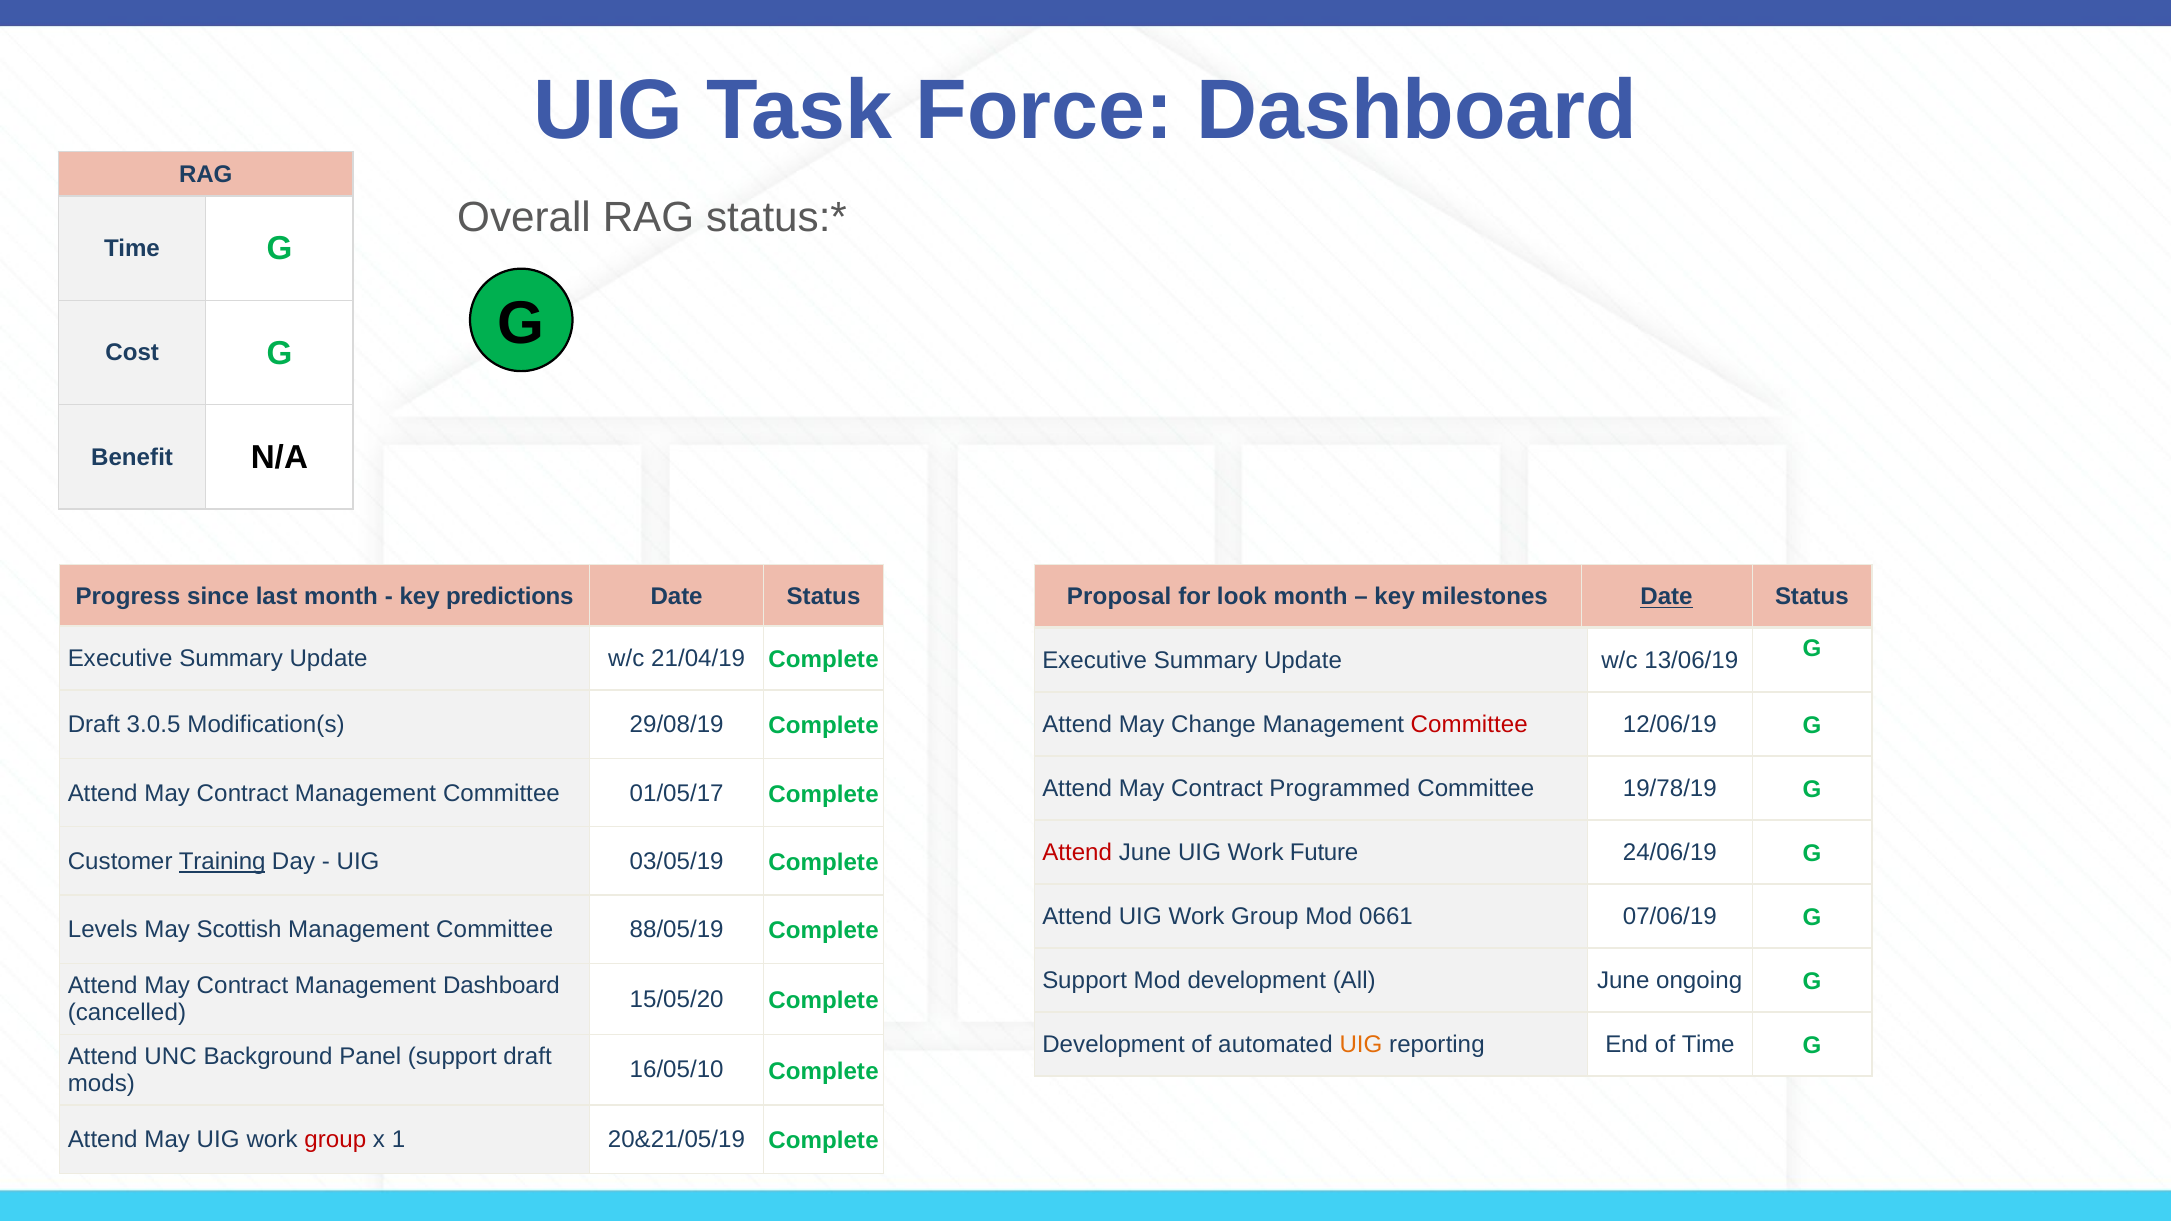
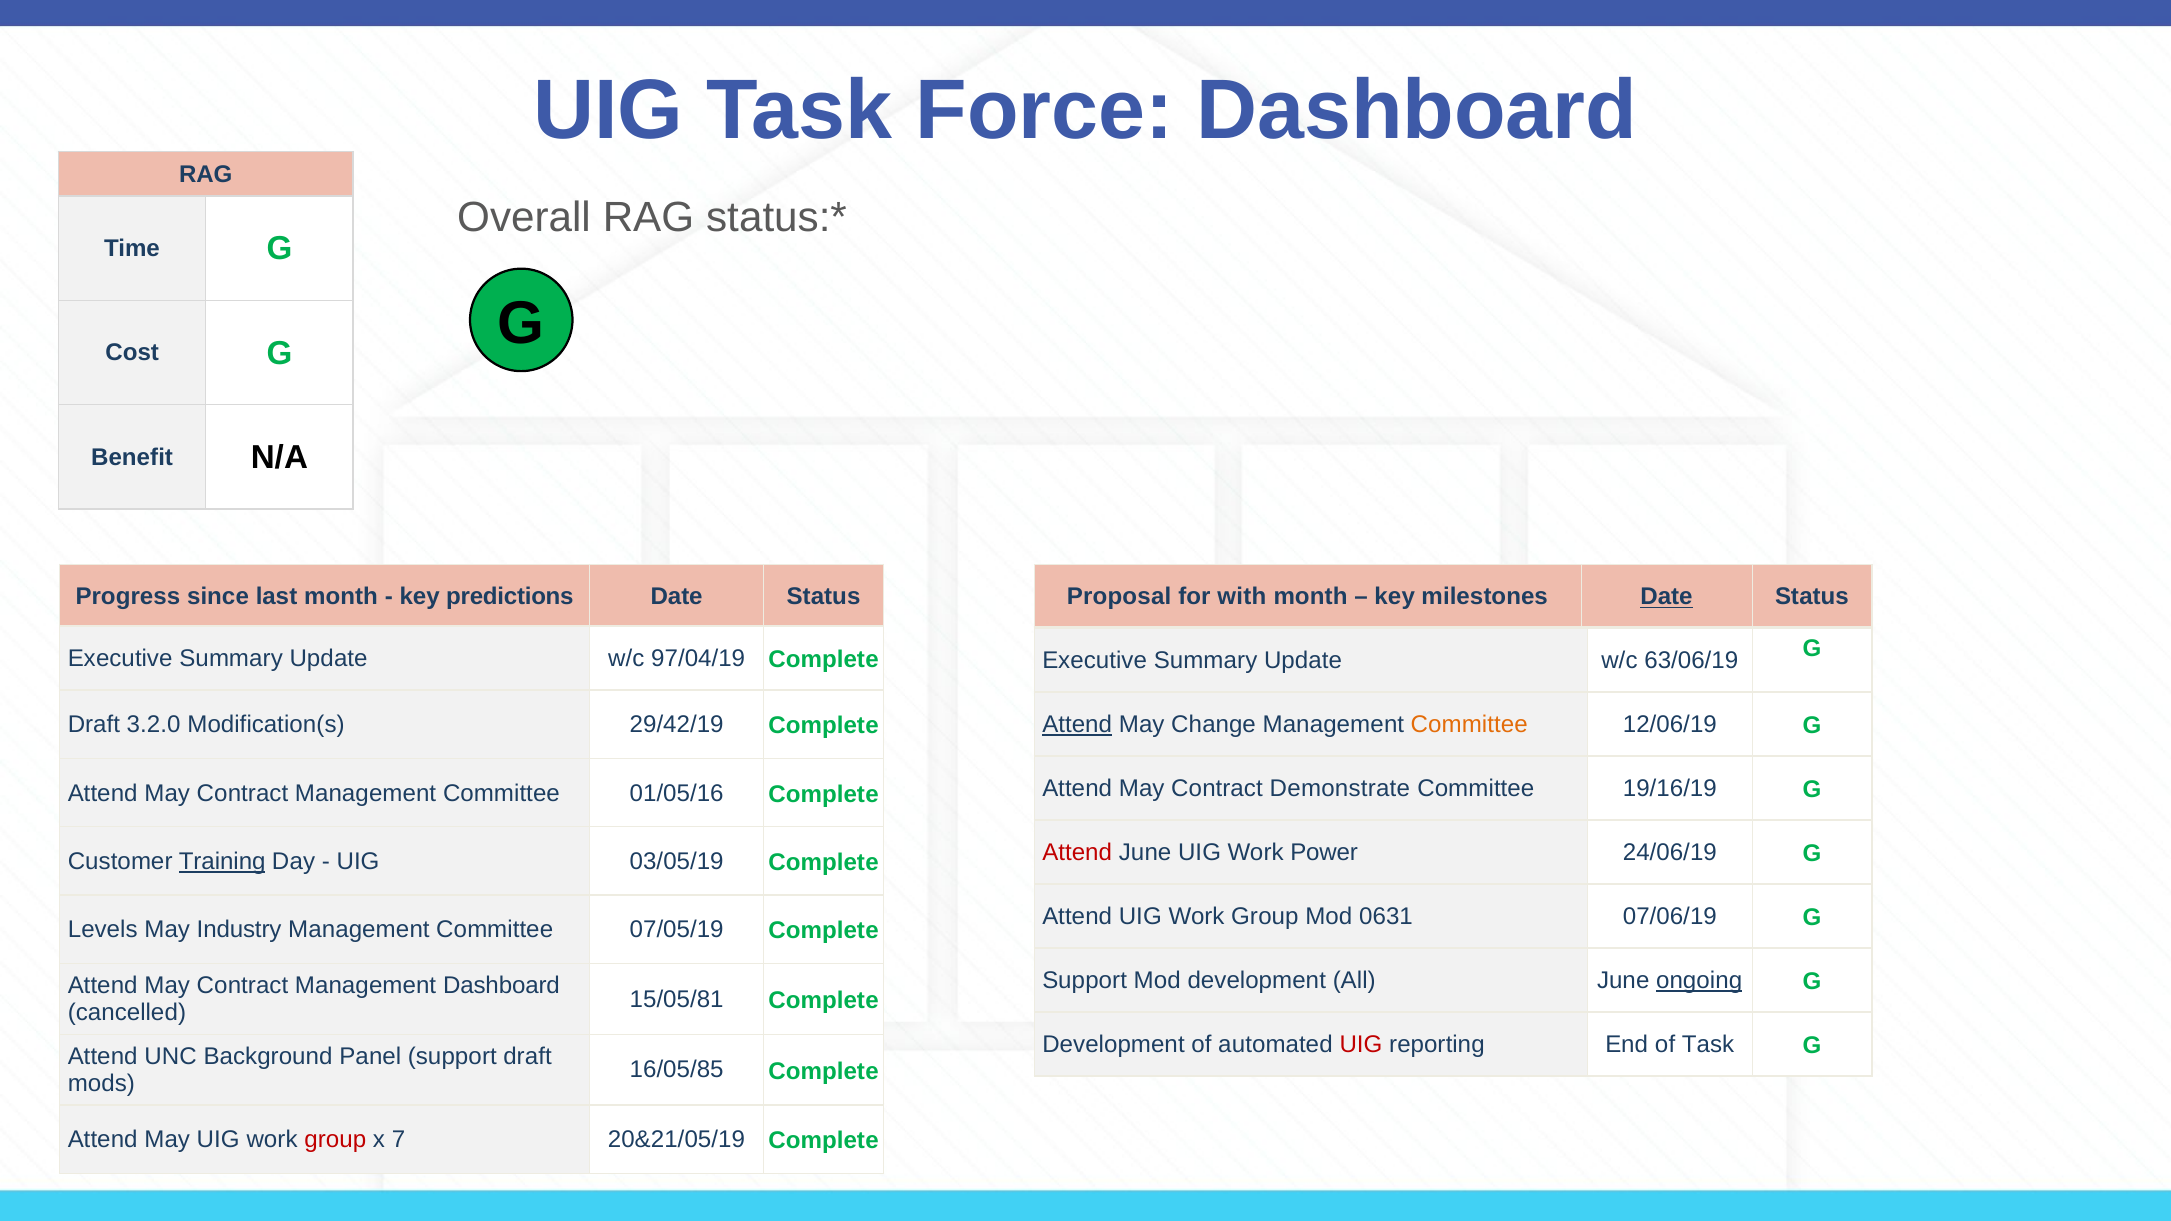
look: look -> with
21/04/19: 21/04/19 -> 97/04/19
13/06/19: 13/06/19 -> 63/06/19
3.0.5: 3.0.5 -> 3.2.0
29/08/19: 29/08/19 -> 29/42/19
Attend at (1077, 725) underline: none -> present
Committee at (1469, 725) colour: red -> orange
Programmed: Programmed -> Demonstrate
19/78/19: 19/78/19 -> 19/16/19
01/05/17: 01/05/17 -> 01/05/16
Future: Future -> Power
0661: 0661 -> 0631
Scottish: Scottish -> Industry
88/05/19: 88/05/19 -> 07/05/19
ongoing underline: none -> present
15/05/20: 15/05/20 -> 15/05/81
UIG at (1361, 1045) colour: orange -> red
of Time: Time -> Task
16/05/10: 16/05/10 -> 16/05/85
1: 1 -> 7
